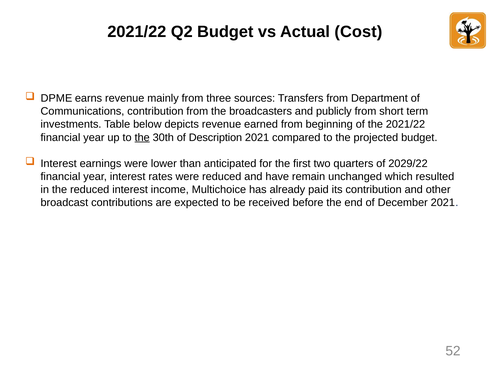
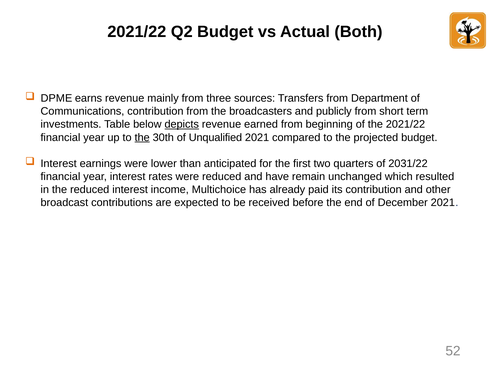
Cost: Cost -> Both
depicts underline: none -> present
Description: Description -> Unqualified
2029/22: 2029/22 -> 2031/22
